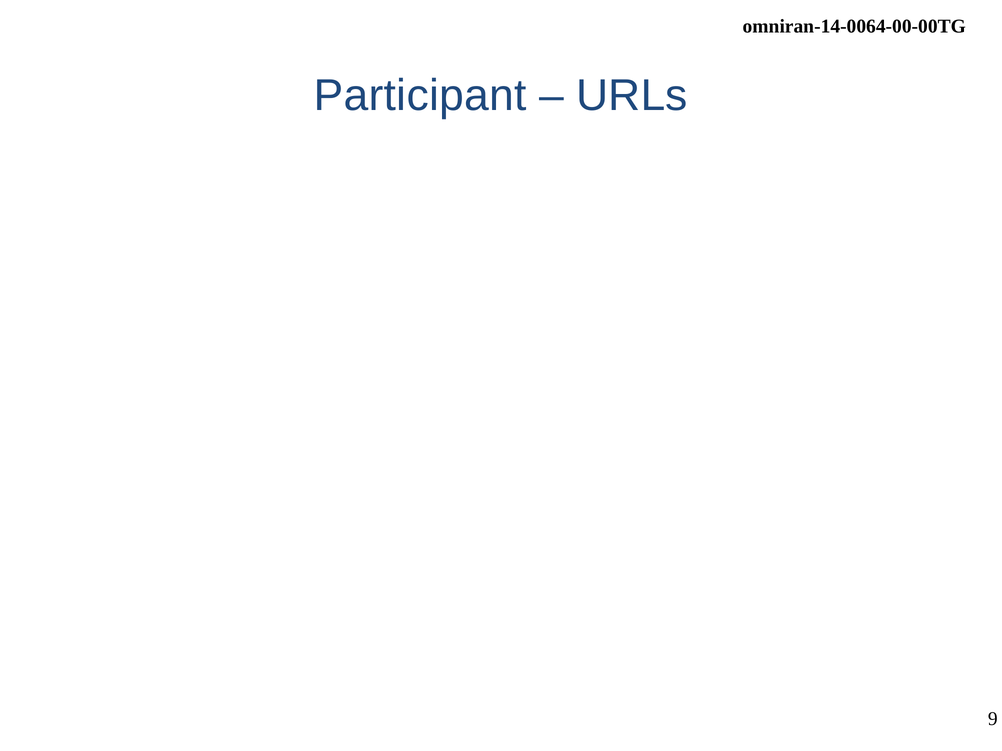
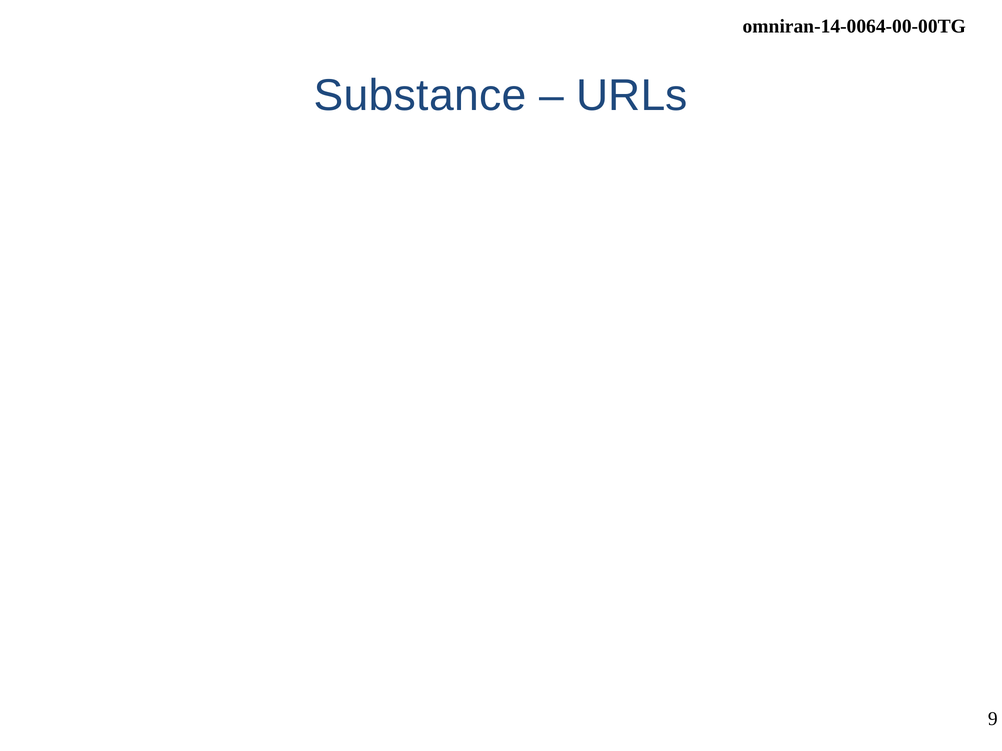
Participant: Participant -> Substance
